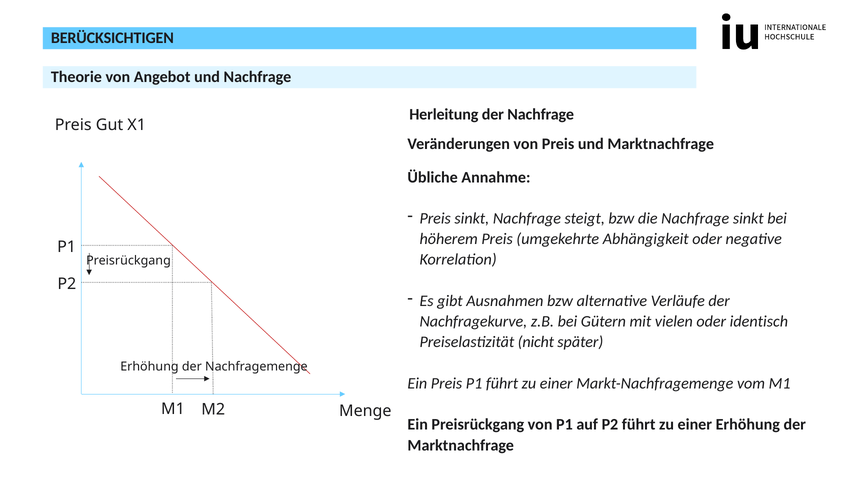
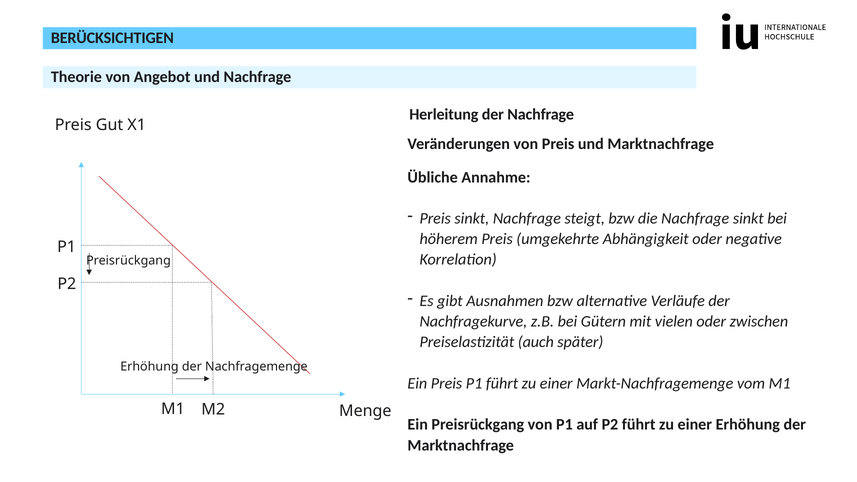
identisch: identisch -> zwischen
nicht: nicht -> auch
